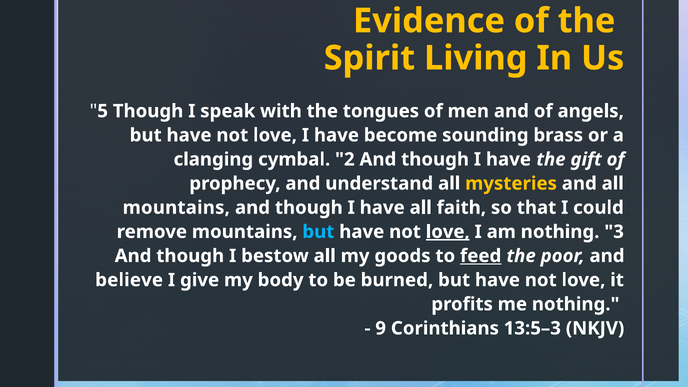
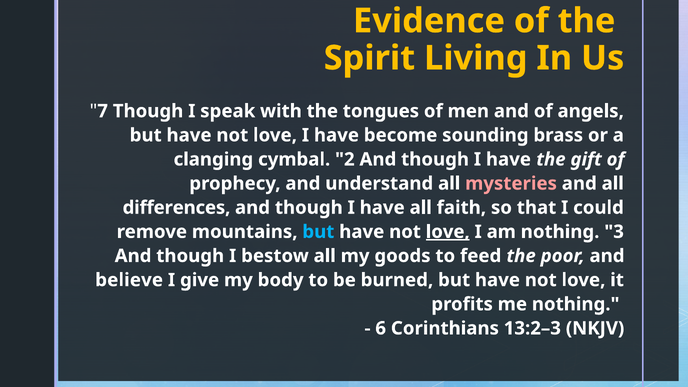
5: 5 -> 7
mysteries colour: yellow -> pink
mountains at (176, 208): mountains -> differences
feed underline: present -> none
9: 9 -> 6
13:5–3: 13:5–3 -> 13:2–3
